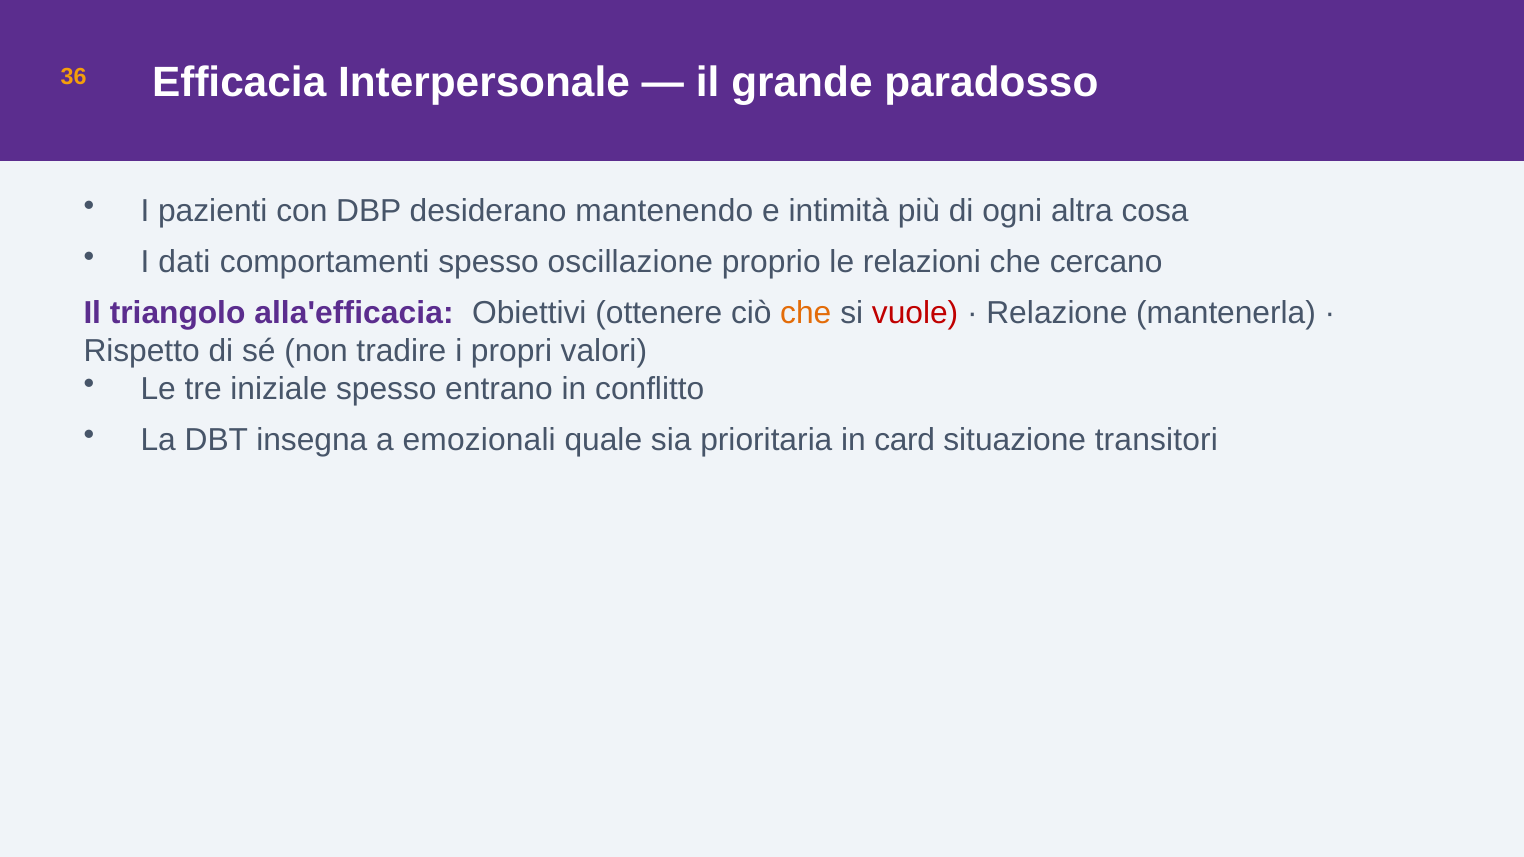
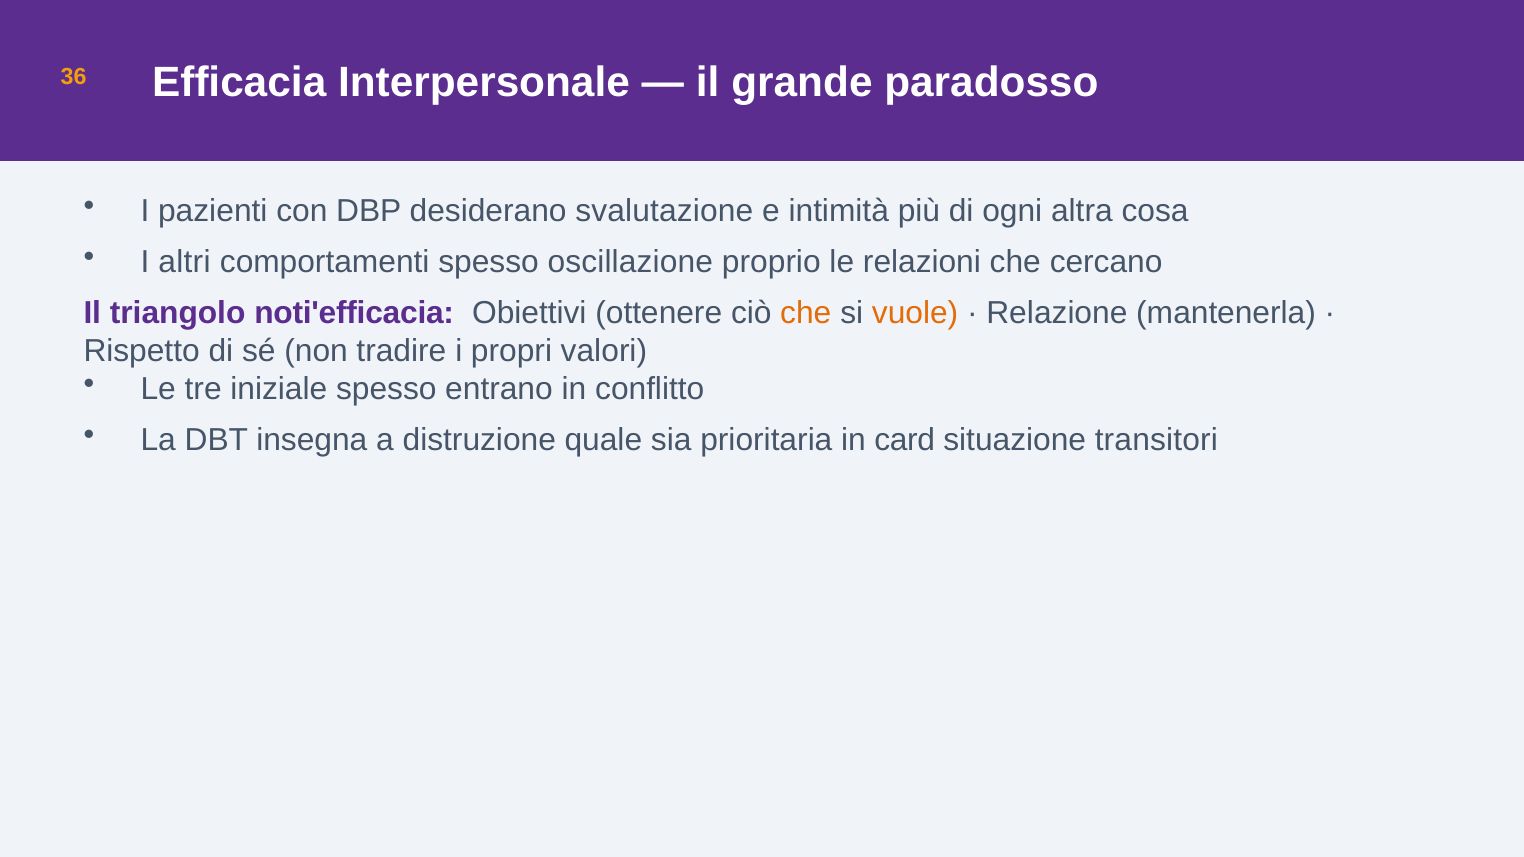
mantenendo: mantenendo -> svalutazione
dati: dati -> altri
alla'efficacia: alla'efficacia -> noti'efficacia
vuole colour: red -> orange
emozionali: emozionali -> distruzione
